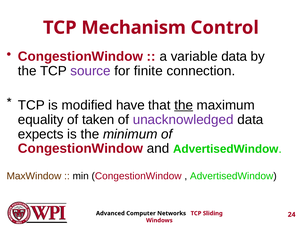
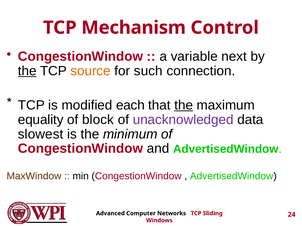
variable data: data -> next
the at (27, 71) underline: none -> present
source colour: purple -> orange
finite: finite -> such
have: have -> each
taken: taken -> block
expects: expects -> slowest
